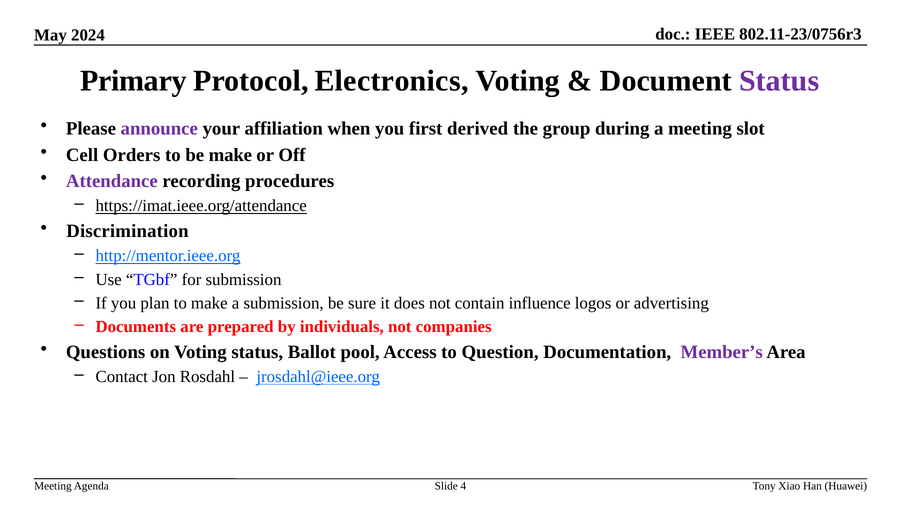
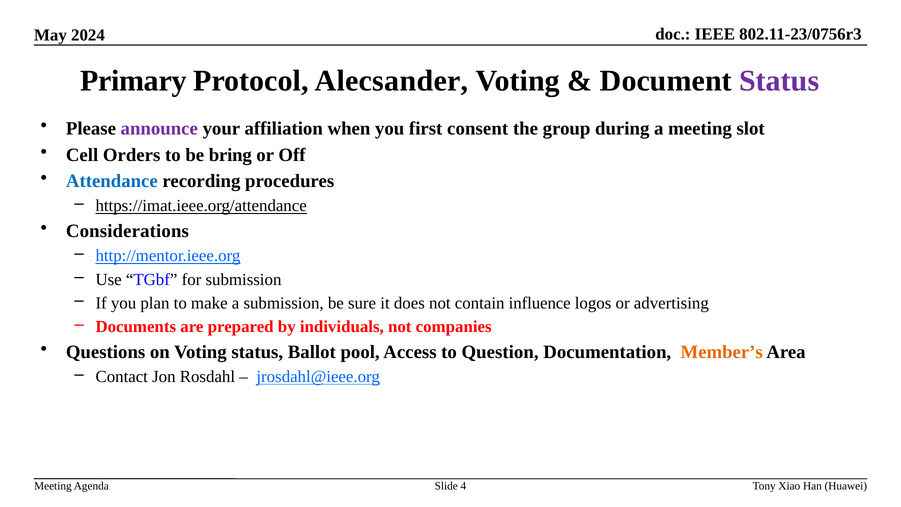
Electronics: Electronics -> Alecsander
derived: derived -> consent
be make: make -> bring
Attendance colour: purple -> blue
Discrimination: Discrimination -> Considerations
Member’s colour: purple -> orange
